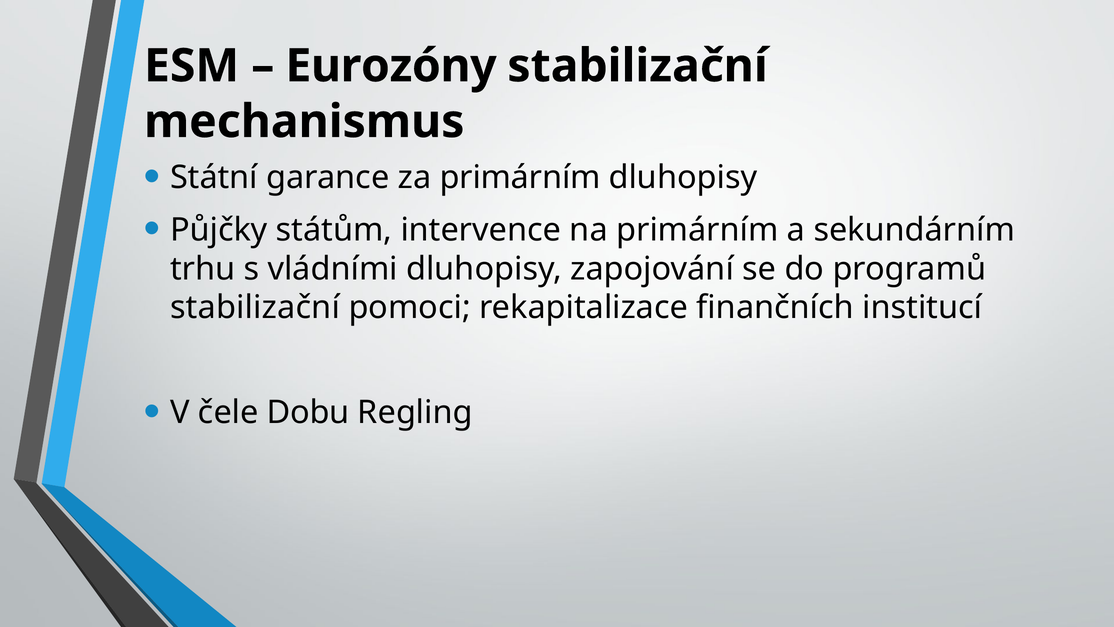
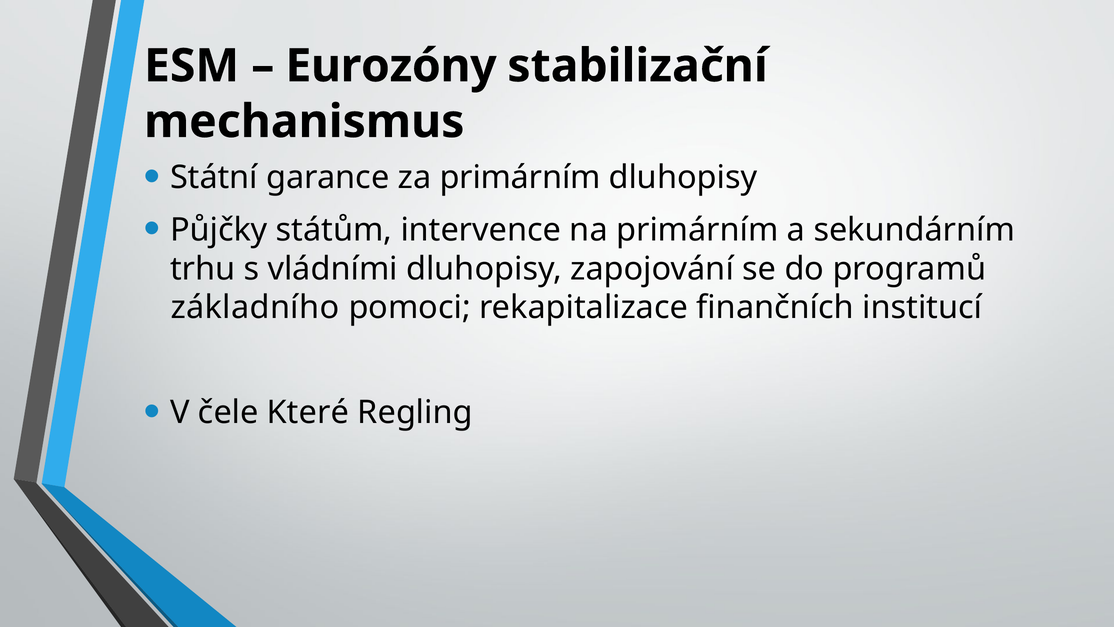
stabilizační at (255, 308): stabilizační -> základního
Dobu: Dobu -> Které
